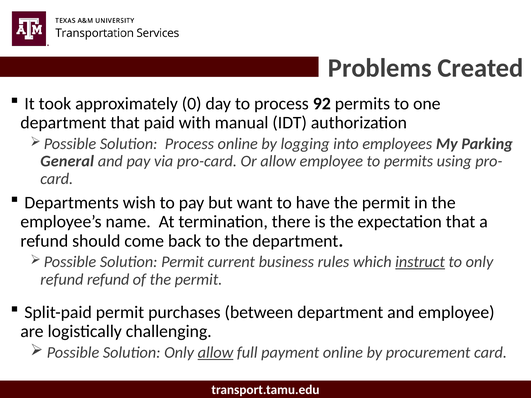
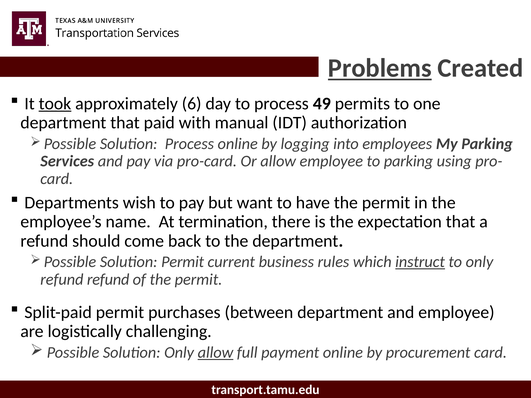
Problems underline: none -> present
took underline: none -> present
0: 0 -> 6
92: 92 -> 49
General: General -> Services
to permits: permits -> parking
